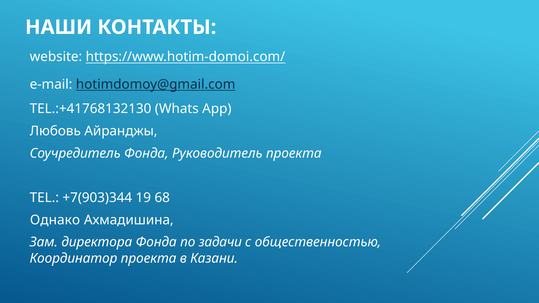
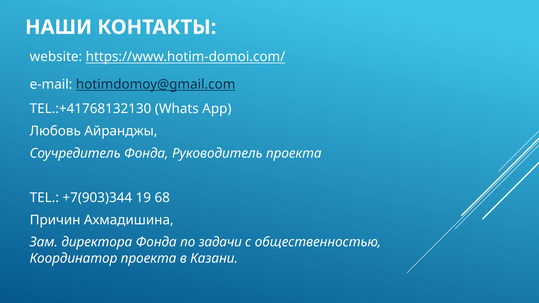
Однако: Однако -> Причин
